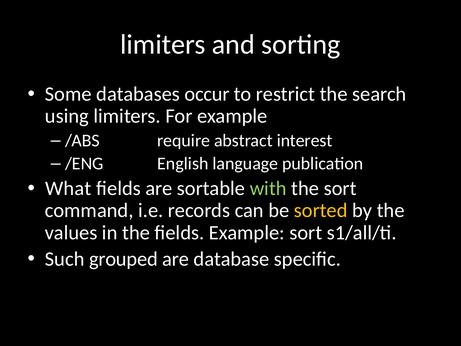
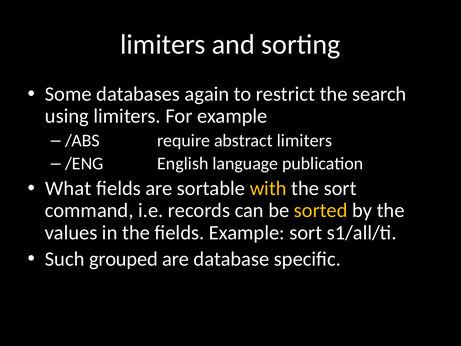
occur: occur -> again
abstract interest: interest -> limiters
with colour: light green -> yellow
